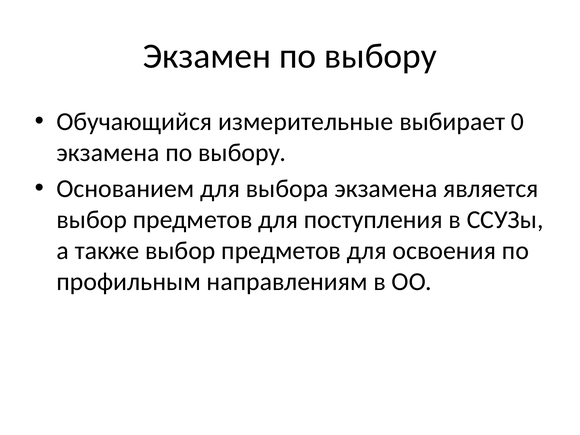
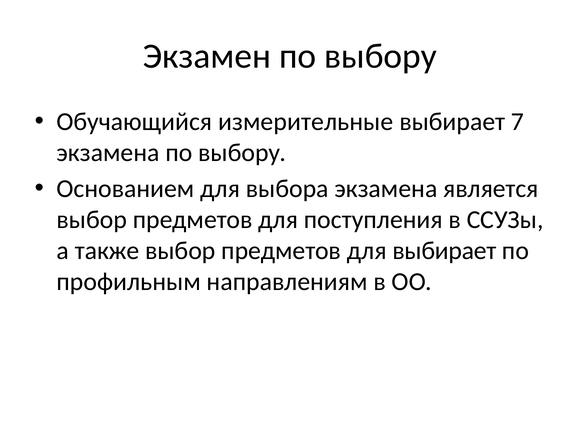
0: 0 -> 7
для освоения: освоения -> выбирает
